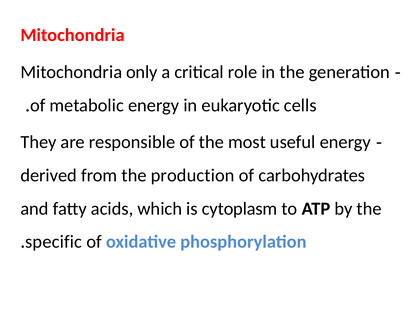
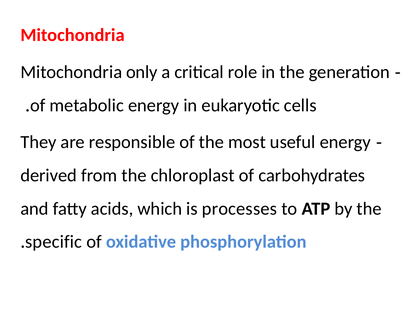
production: production -> chloroplast
cytoplasm: cytoplasm -> processes
